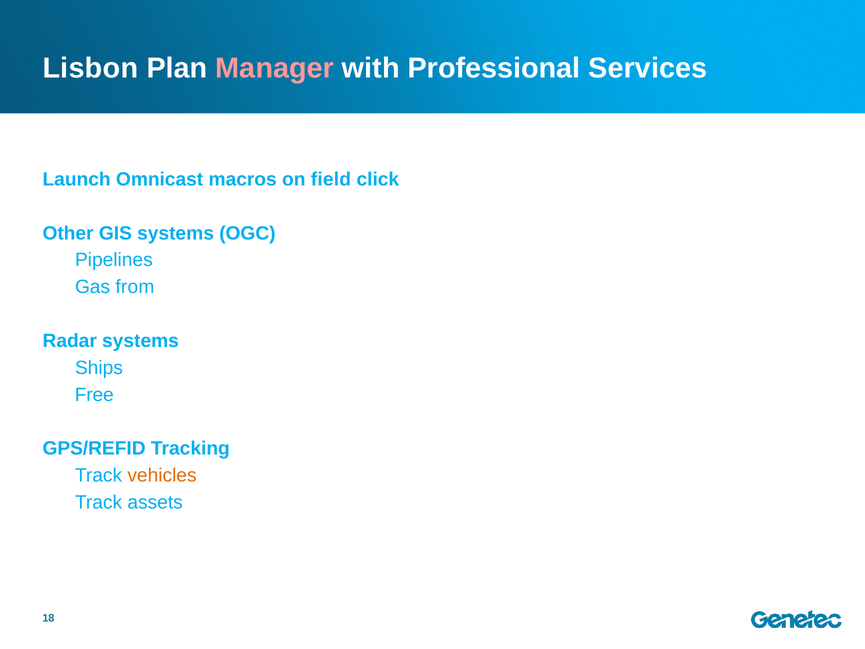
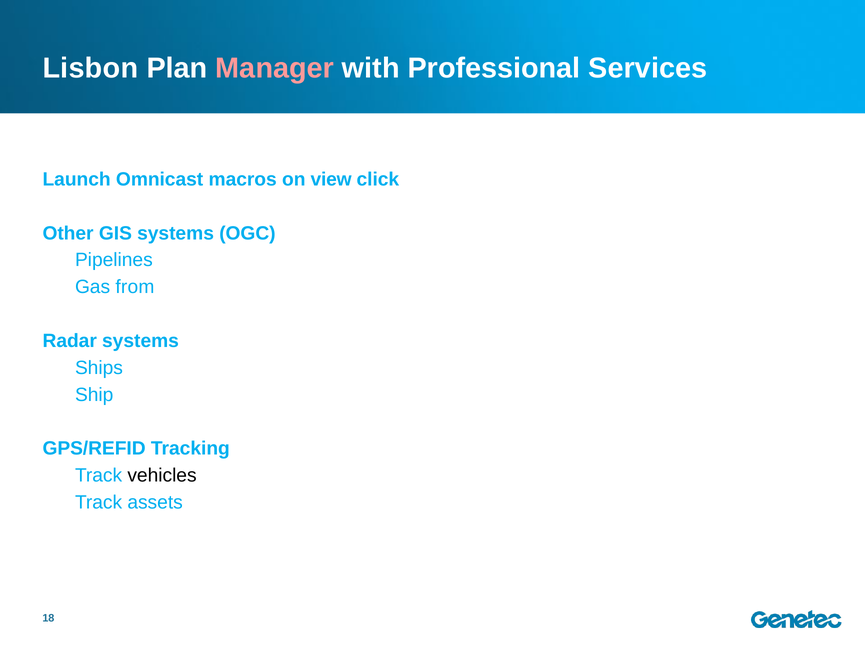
field: field -> view
Free: Free -> Ship
vehicles colour: orange -> black
